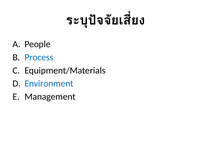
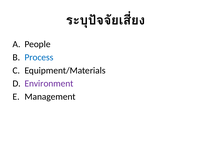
Environment colour: blue -> purple
